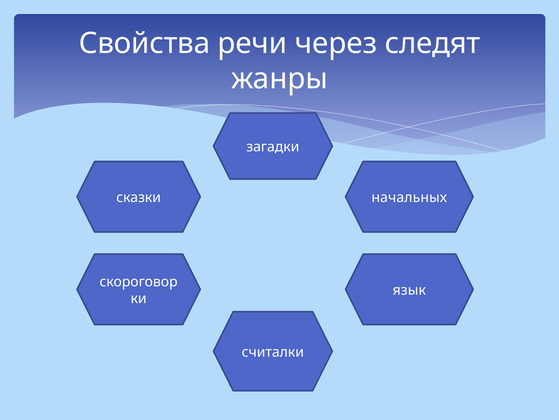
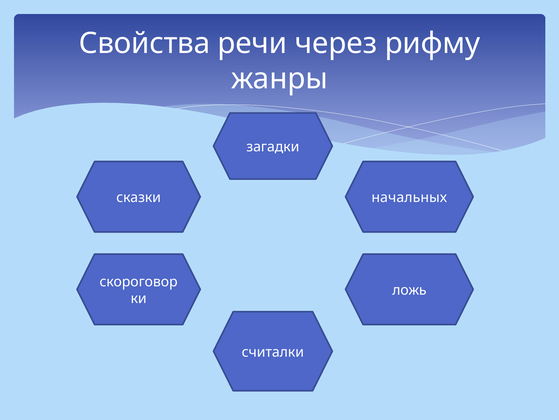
следят: следят -> рифму
язык: язык -> ложь
